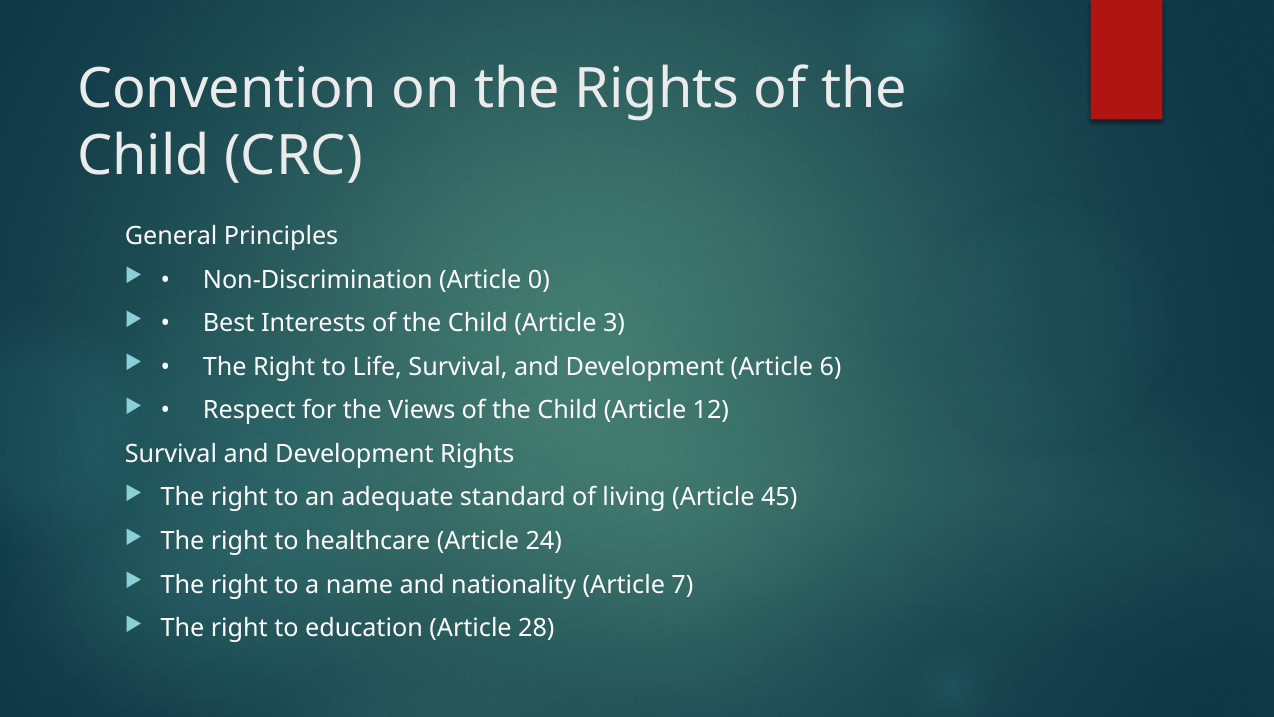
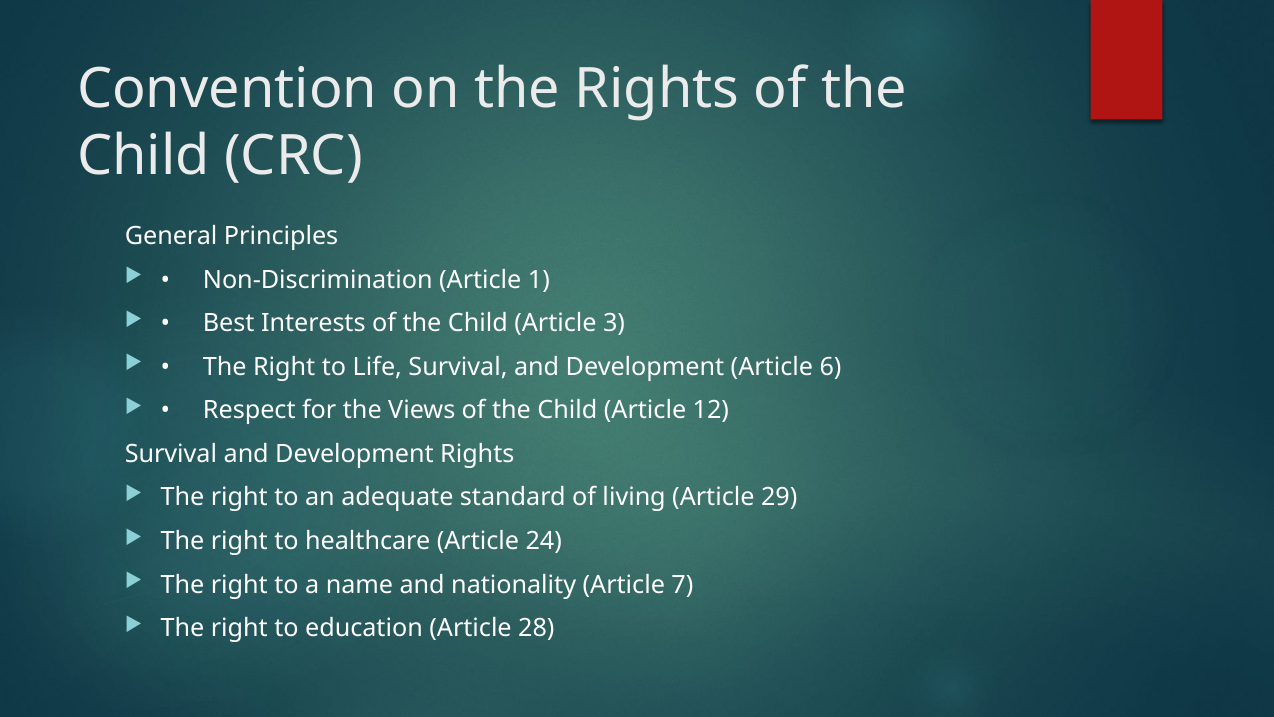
0: 0 -> 1
45: 45 -> 29
